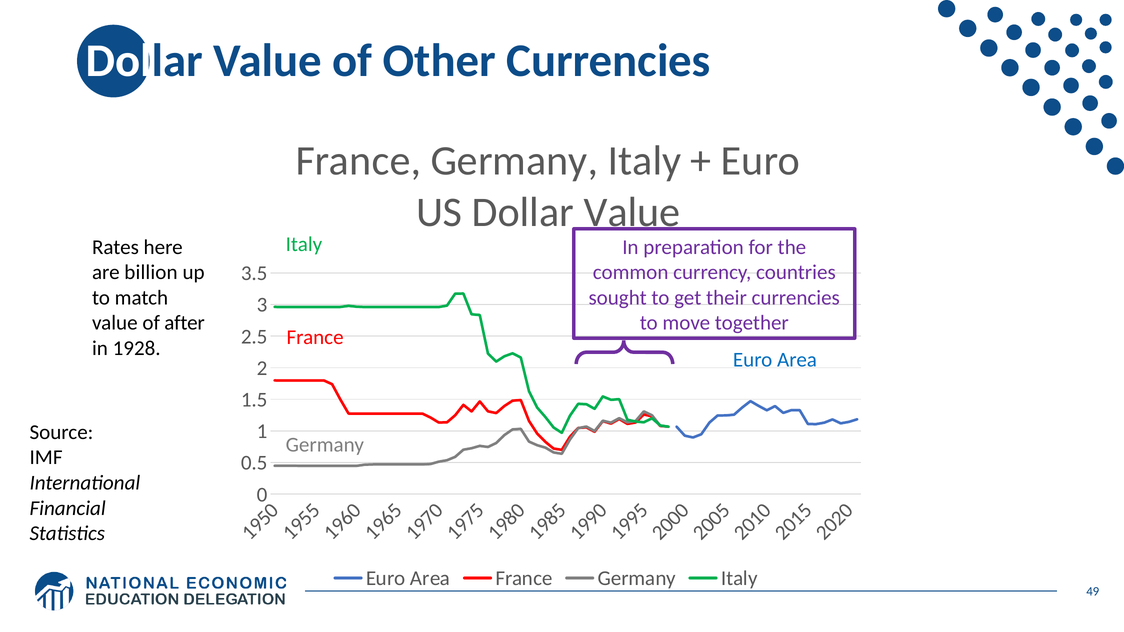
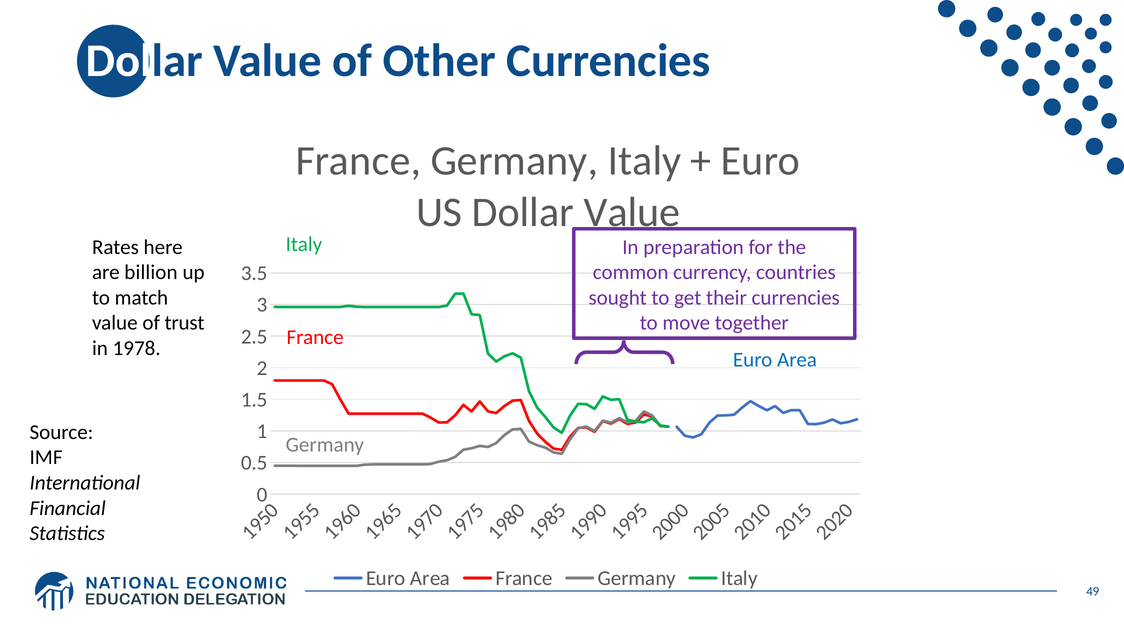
after: after -> trust
1928: 1928 -> 1978
